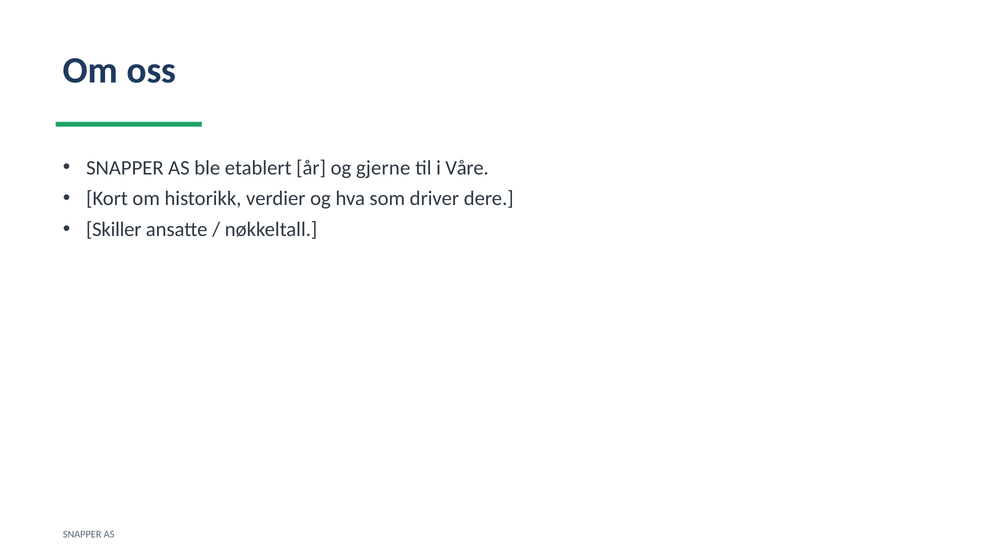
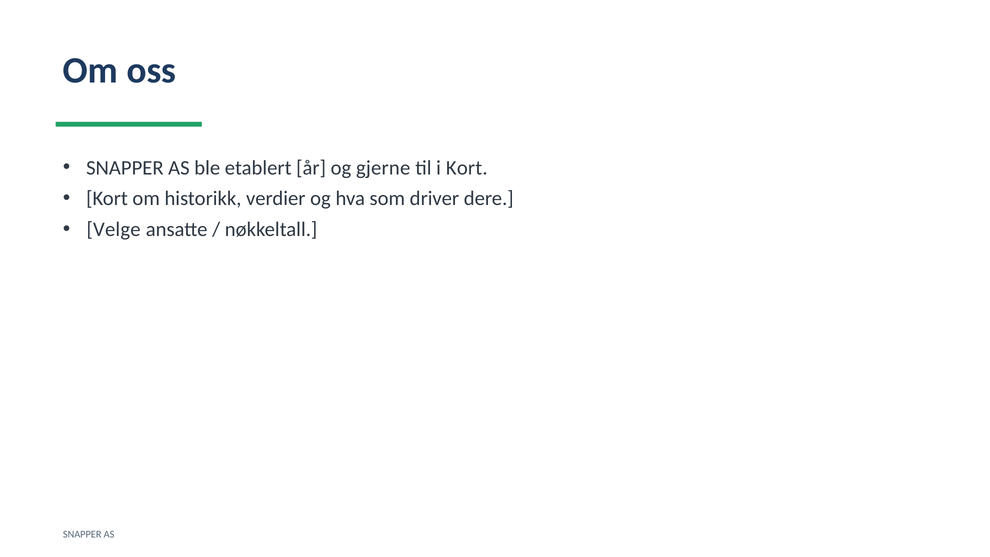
i Våre: Våre -> Kort
Skiller: Skiller -> Velge
